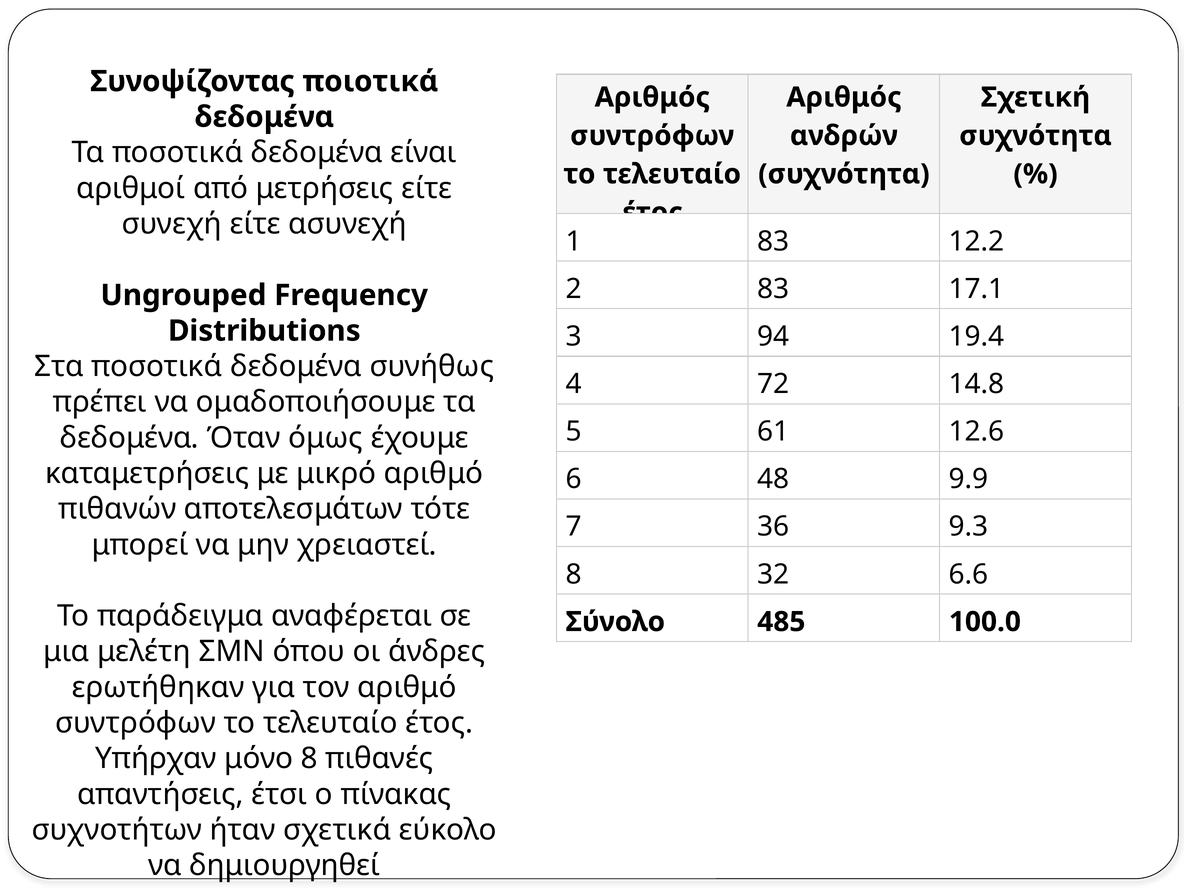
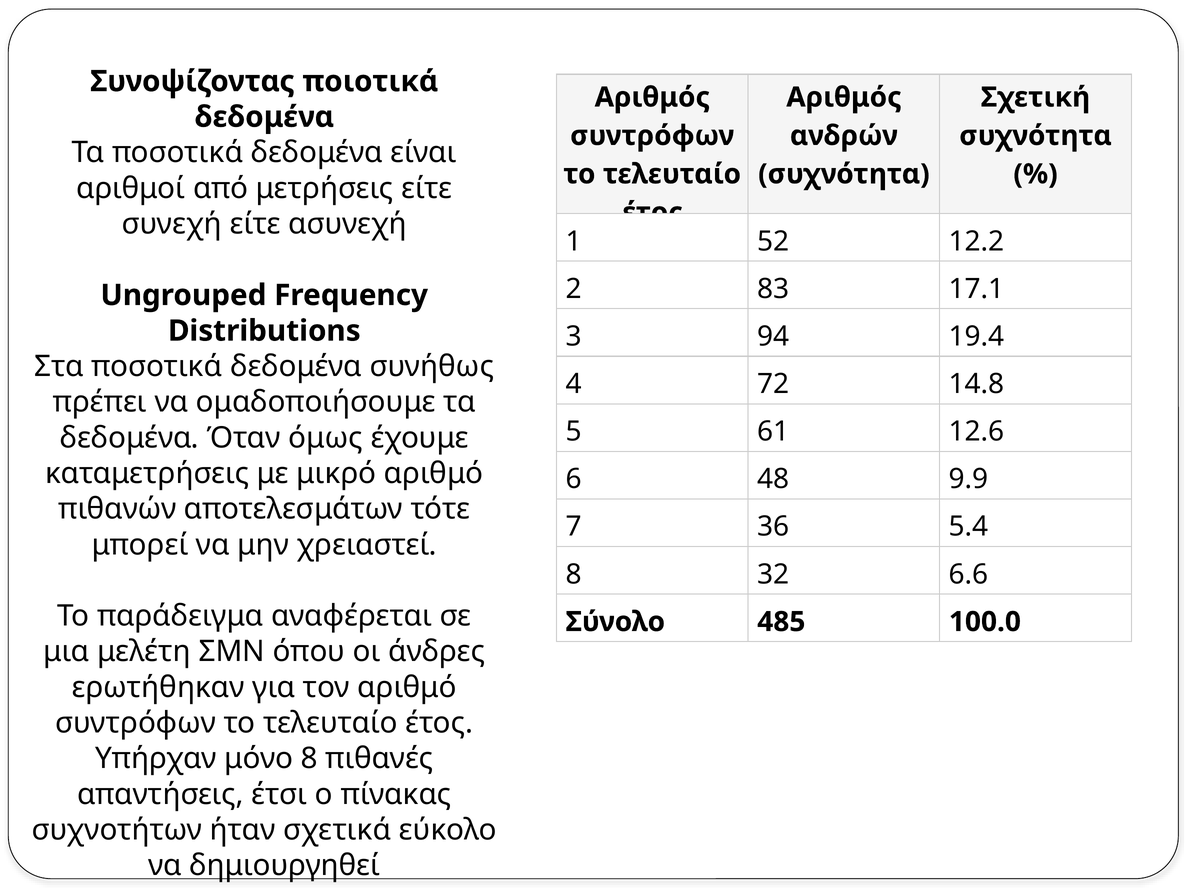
1 83: 83 -> 52
9.3: 9.3 -> 5.4
